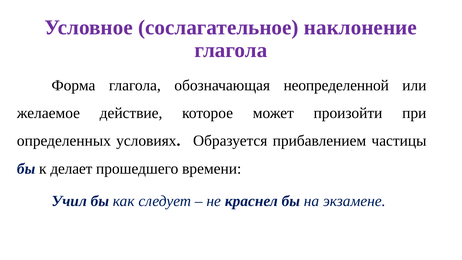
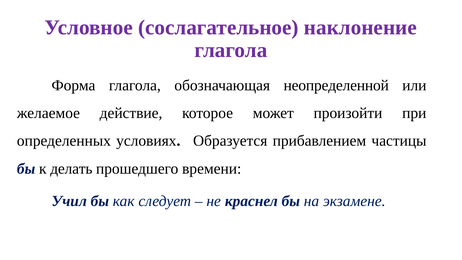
делает: делает -> делать
